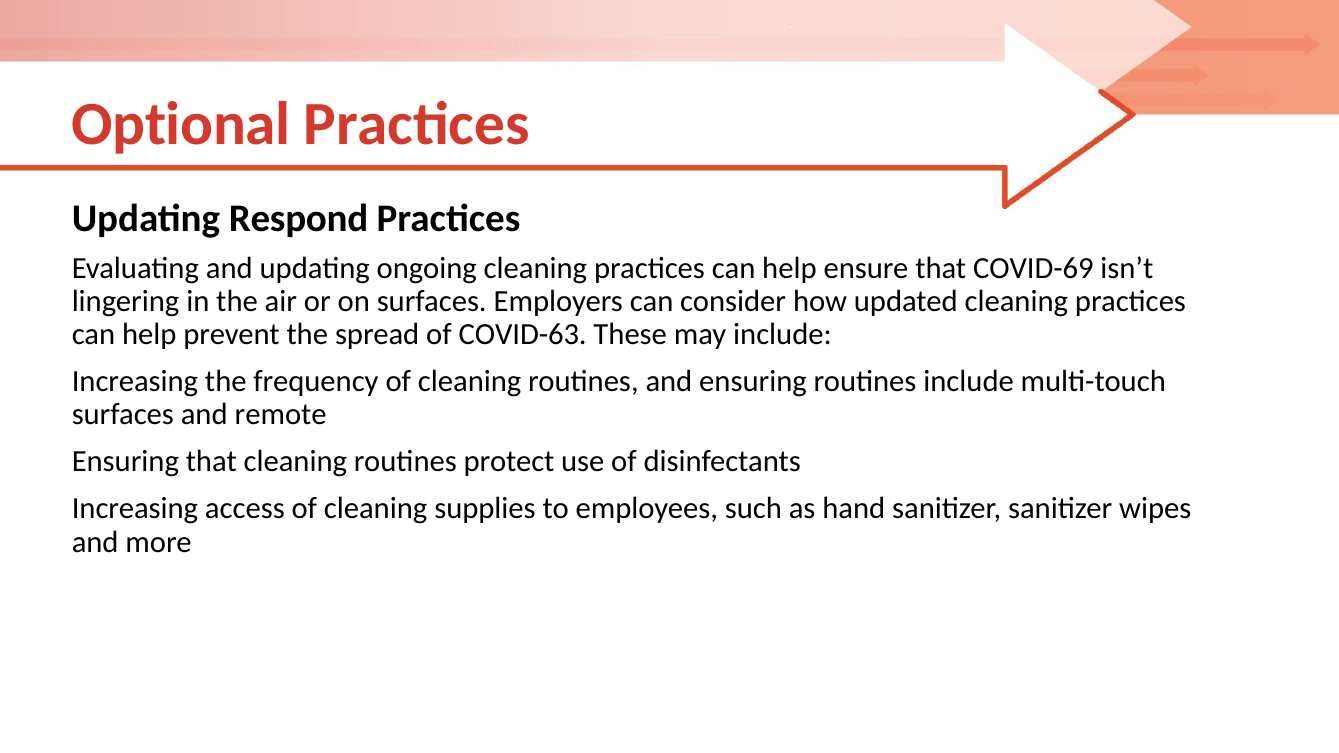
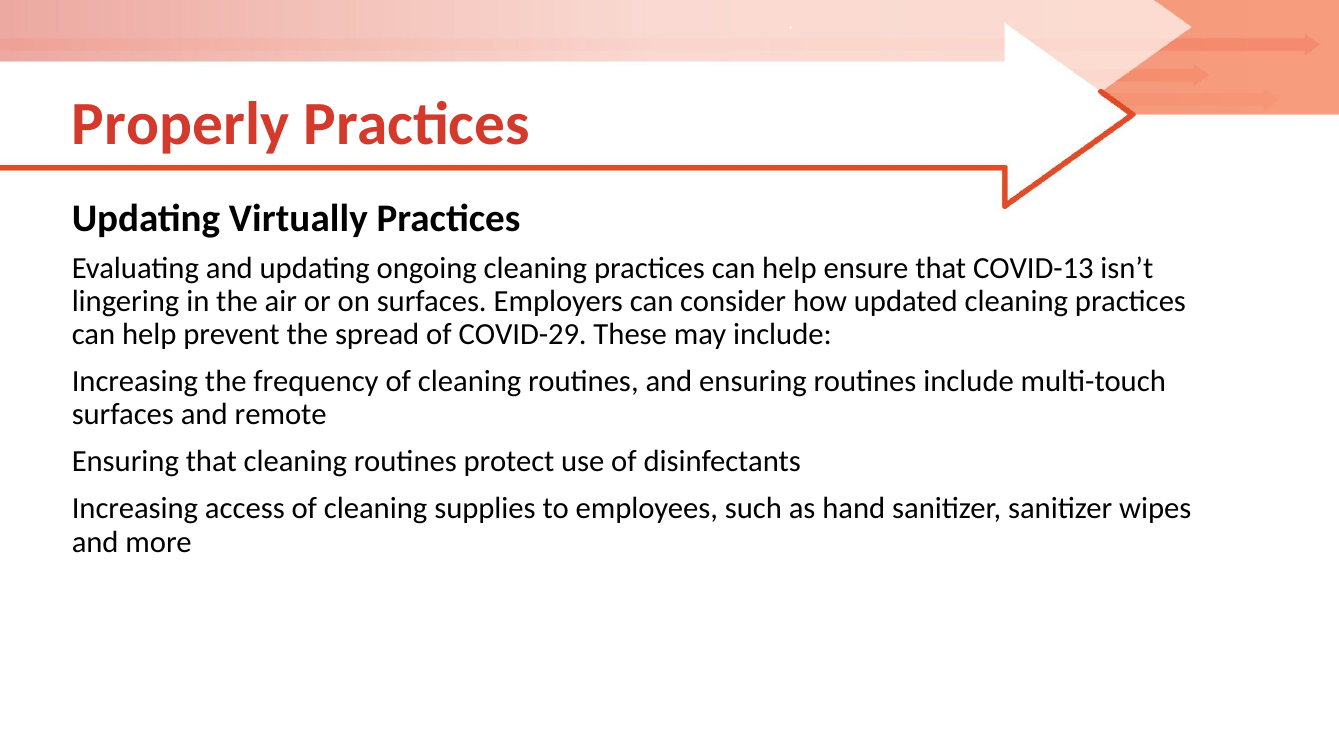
Optional: Optional -> Properly
Respond: Respond -> Virtually
COVID-69: COVID-69 -> COVID-13
COVID-63: COVID-63 -> COVID-29
